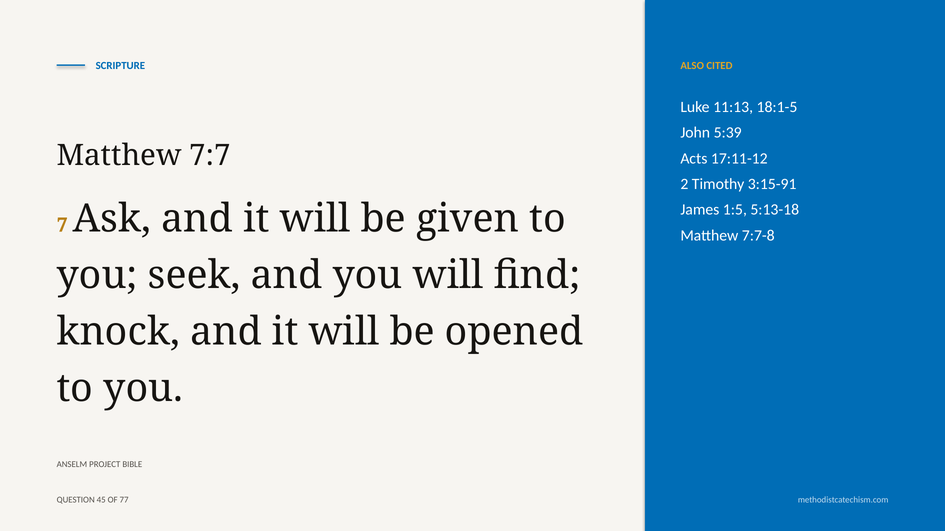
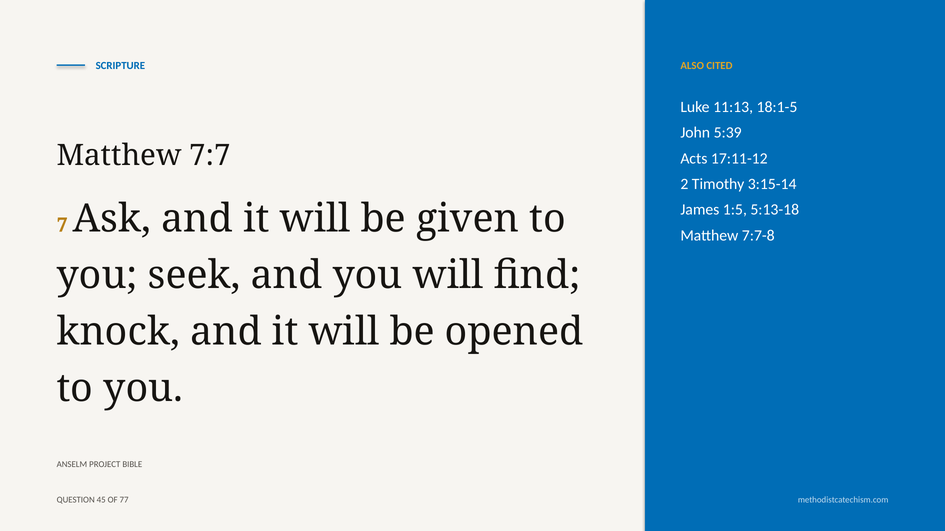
3:15-91: 3:15-91 -> 3:15-14
